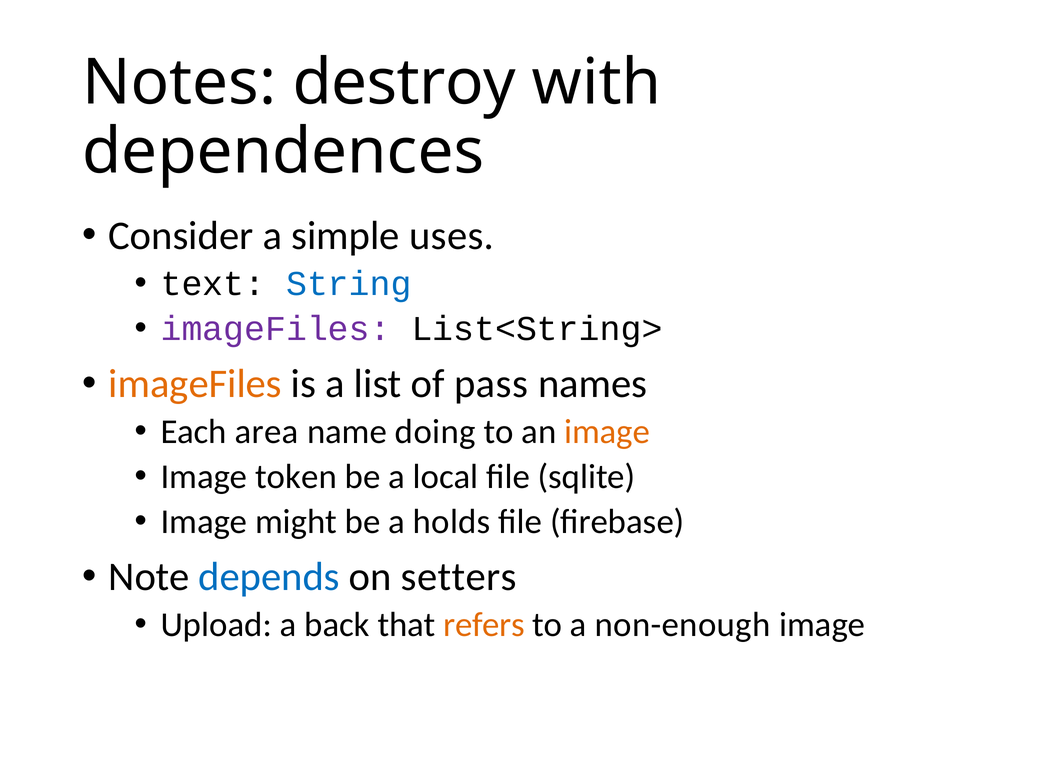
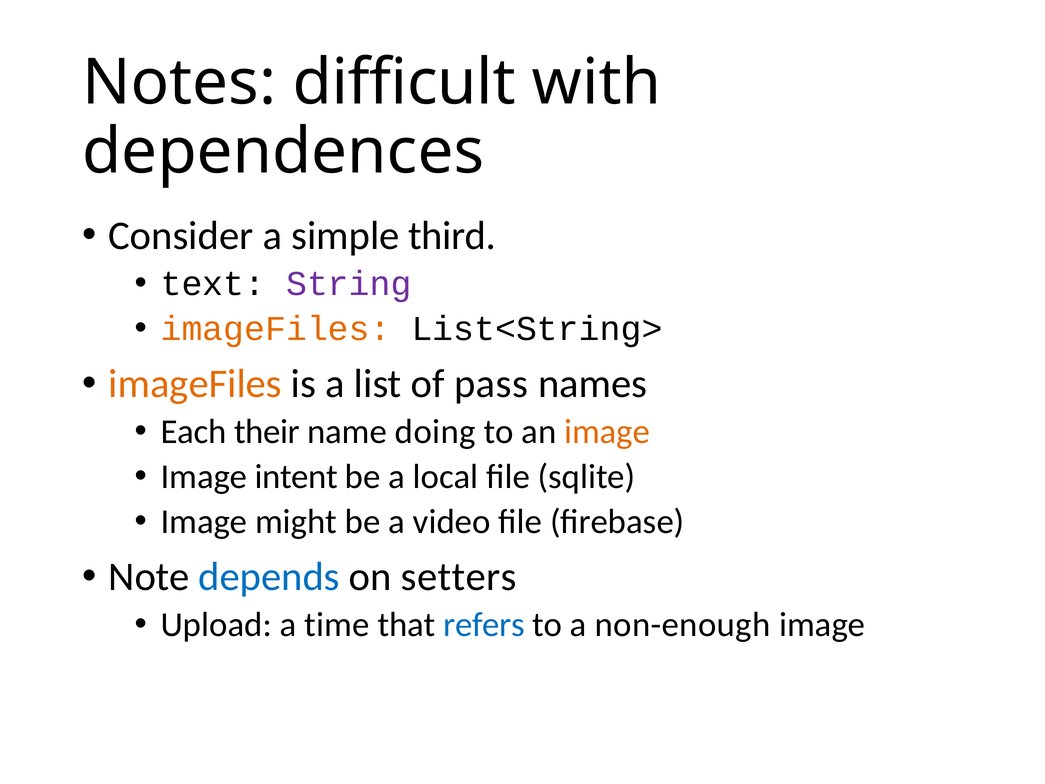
destroy: destroy -> difficult
uses: uses -> third
String colour: blue -> purple
imageFiles at (276, 328) colour: purple -> orange
area: area -> their
token: token -> intent
holds: holds -> video
back: back -> time
refers colour: orange -> blue
